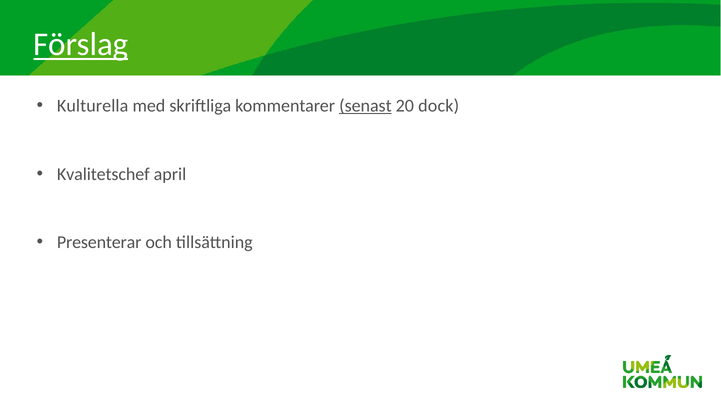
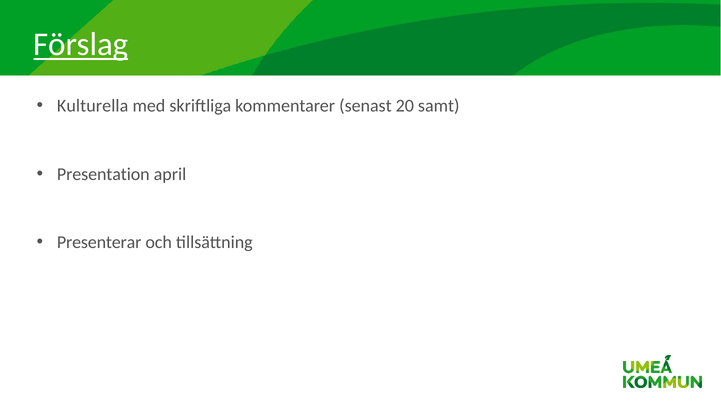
senast underline: present -> none
dock: dock -> samt
Kvalitetschef: Kvalitetschef -> Presentation
